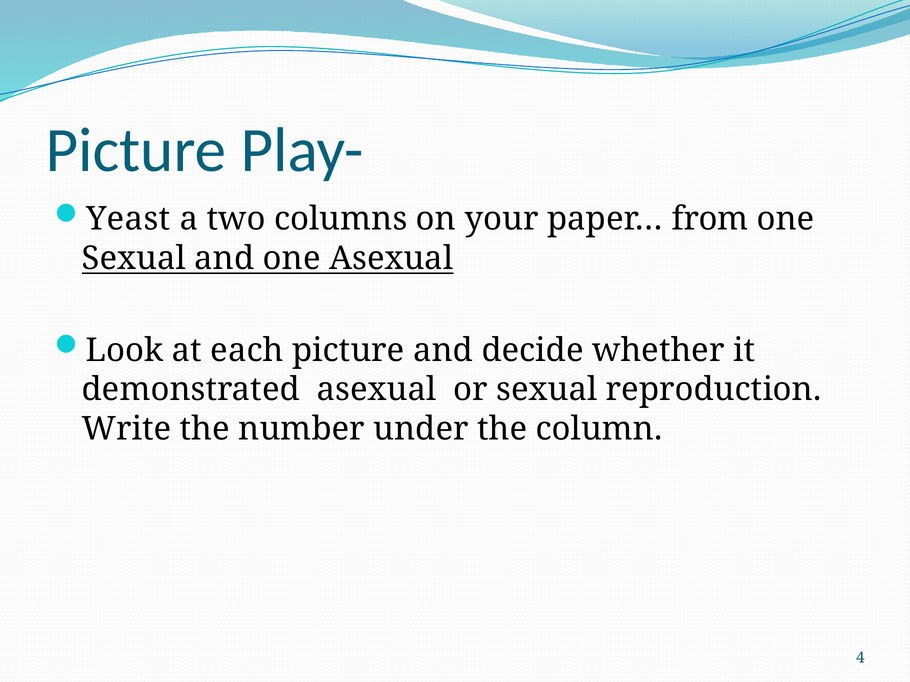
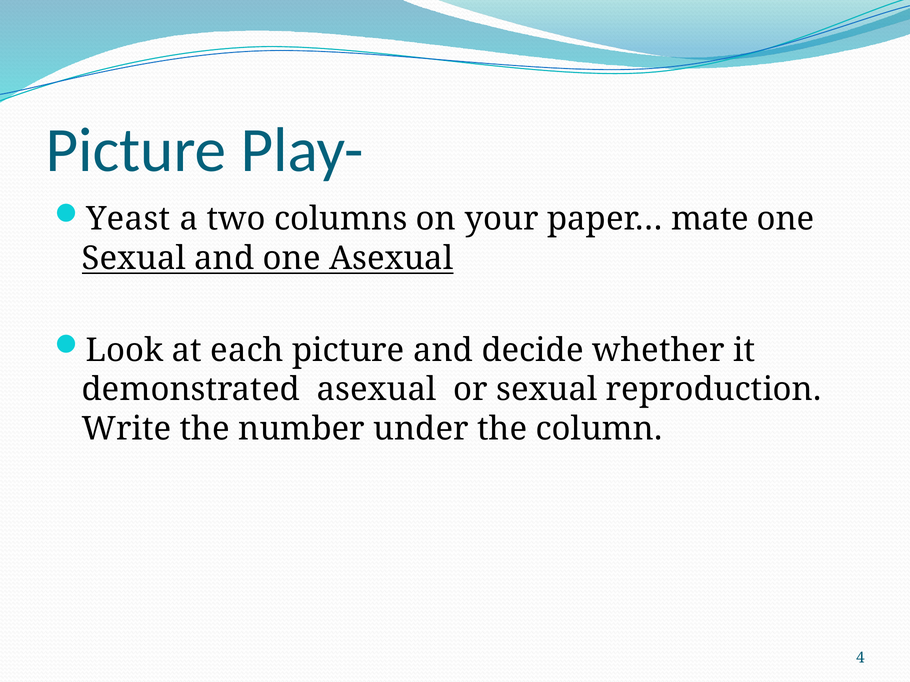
from: from -> mate
